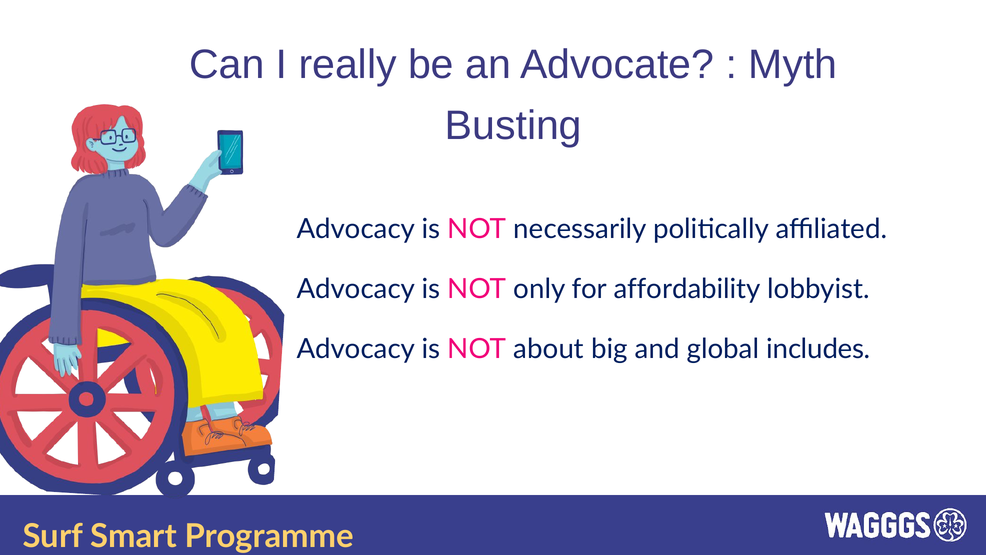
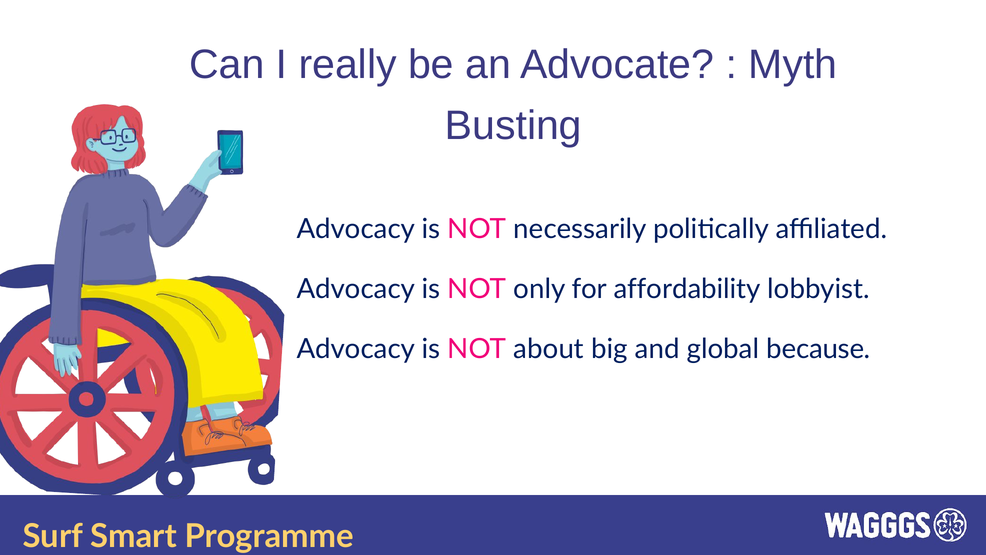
includes: includes -> because
